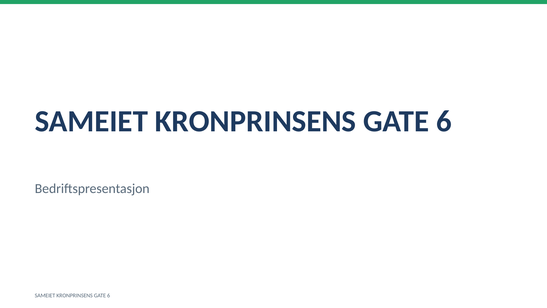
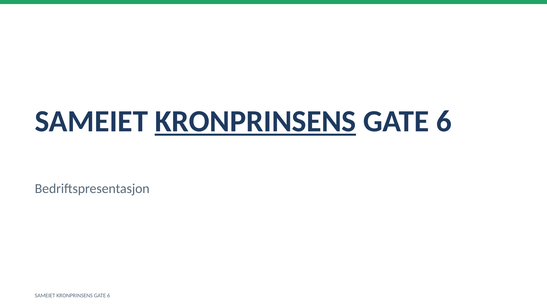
KRONPRINSENS at (255, 121) underline: none -> present
